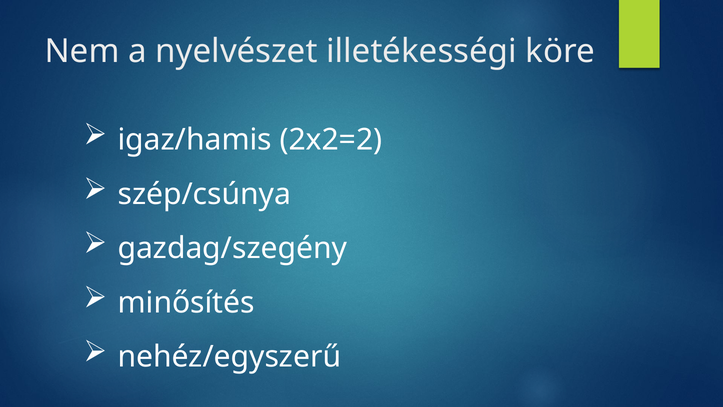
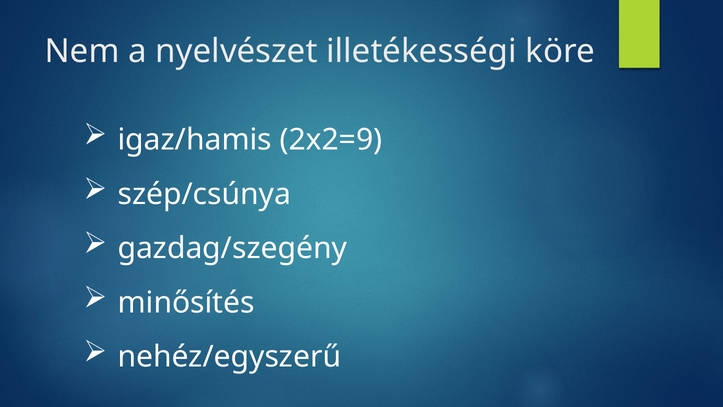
2x2=2: 2x2=2 -> 2x2=9
